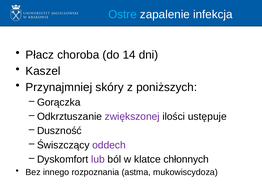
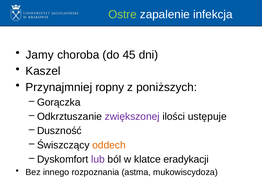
Ostre colour: light blue -> light green
Płacz: Płacz -> Jamy
14: 14 -> 45
skóry: skóry -> ropny
oddech colour: purple -> orange
chłonnych: chłonnych -> eradykacji
